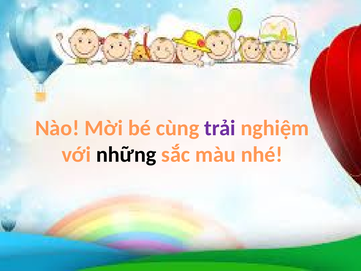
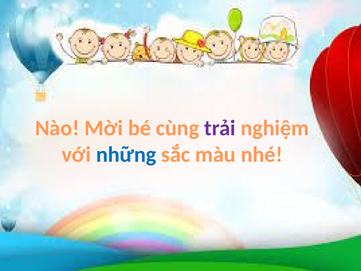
những colour: black -> blue
